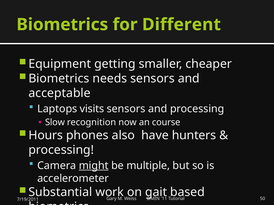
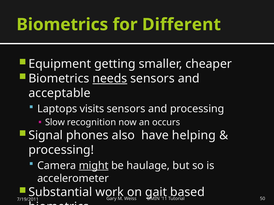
needs underline: none -> present
course: course -> occurs
Hours: Hours -> Signal
hunters: hunters -> helping
multiple: multiple -> haulage
